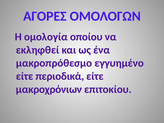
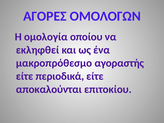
εγγυημένο: εγγυημένο -> αγοραστής
μακροχρόνιων: μακροχρόνιων -> αποκαλούνται
